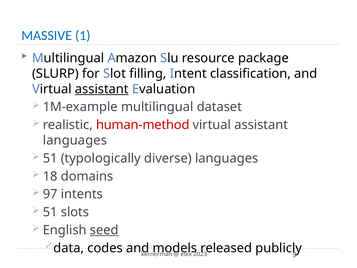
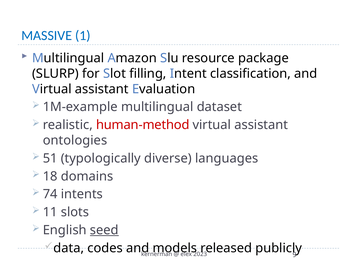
assistant at (102, 89) underline: present -> none
languages at (75, 140): languages -> ontologies
97: 97 -> 74
51 at (50, 212): 51 -> 11
